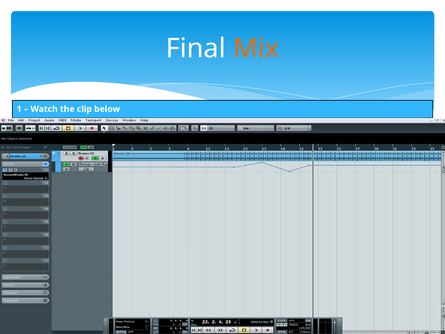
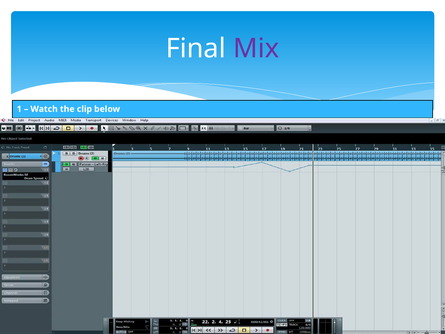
Mix colour: orange -> purple
